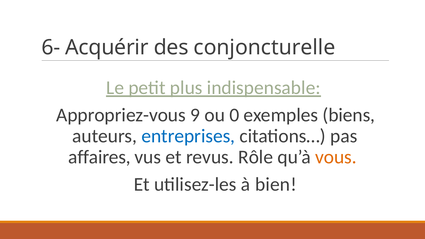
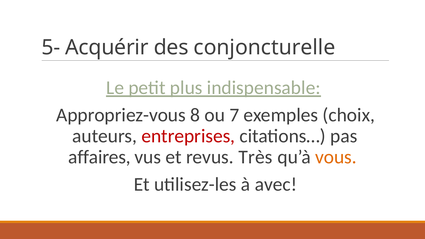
6-: 6- -> 5-
9: 9 -> 8
0: 0 -> 7
biens: biens -> choix
entreprises colour: blue -> red
Rôle: Rôle -> Très
bien: bien -> avec
